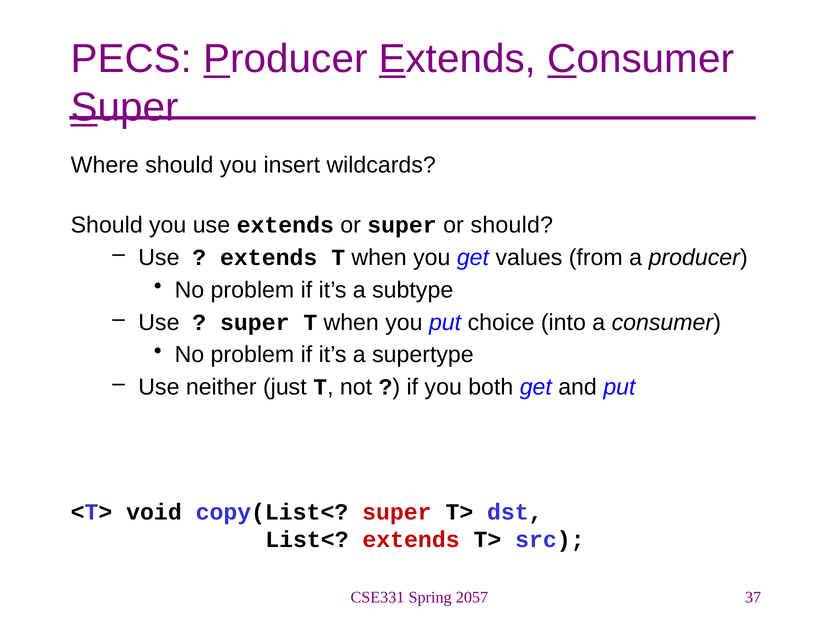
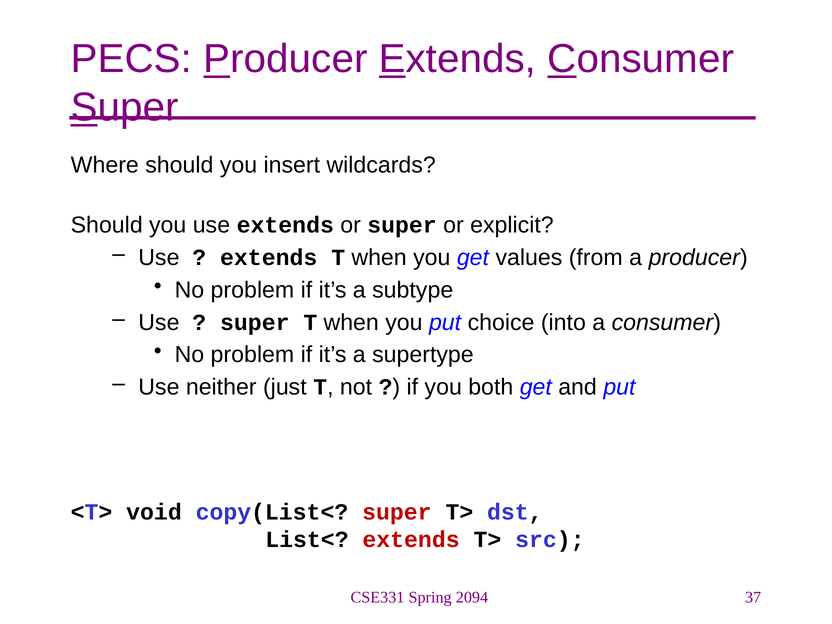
or should: should -> explicit
2057: 2057 -> 2094
